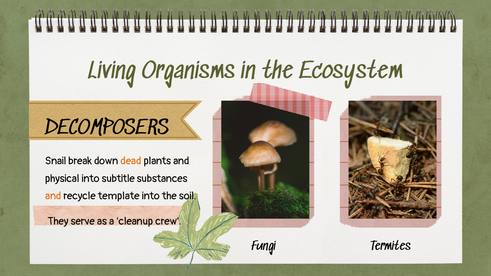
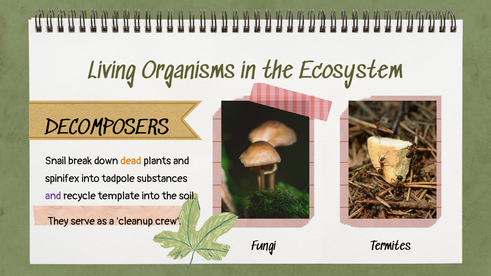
physical: physical -> spinifex
subtitle: subtitle -> tadpole
and at (53, 196) colour: orange -> purple
